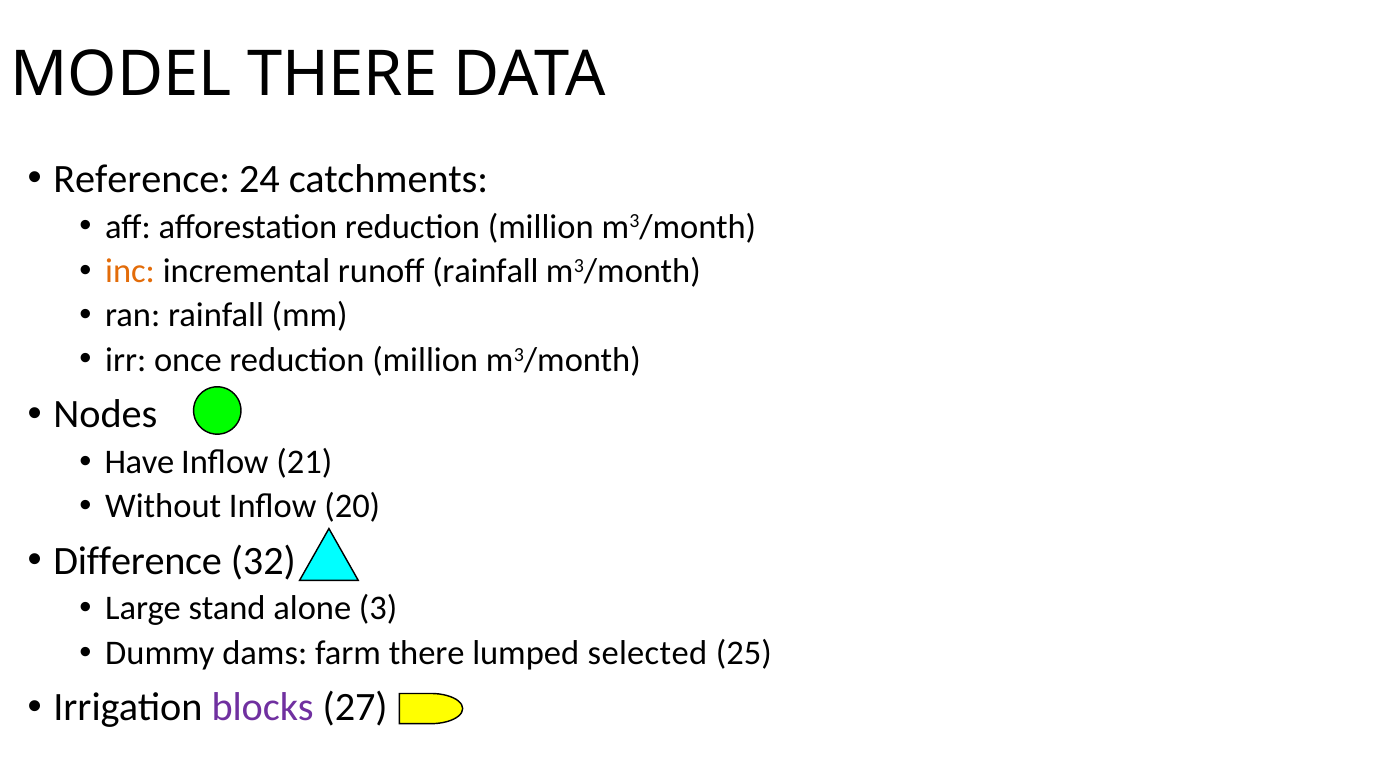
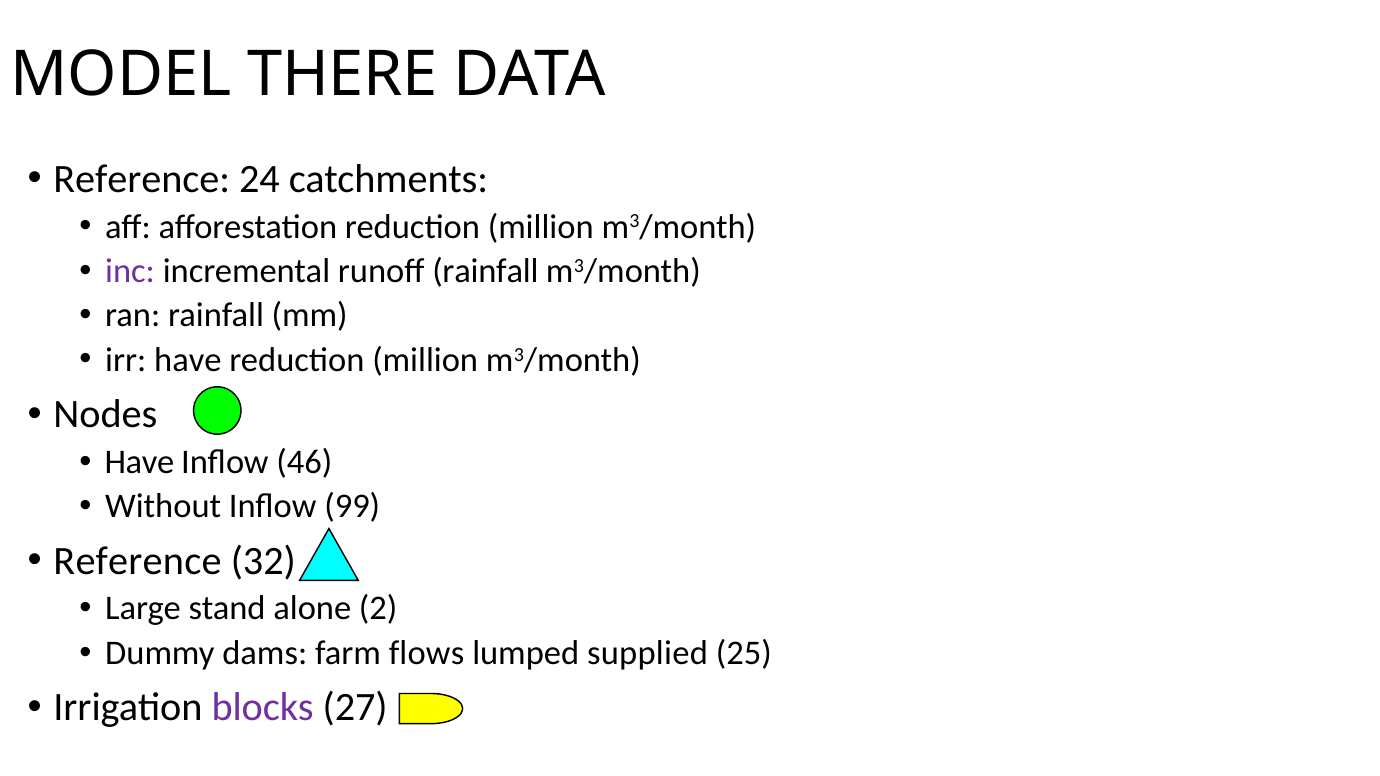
inc colour: orange -> purple
irr once: once -> have
21: 21 -> 46
20: 20 -> 99
Difference at (138, 561): Difference -> Reference
3: 3 -> 2
farm there: there -> flows
selected: selected -> supplied
